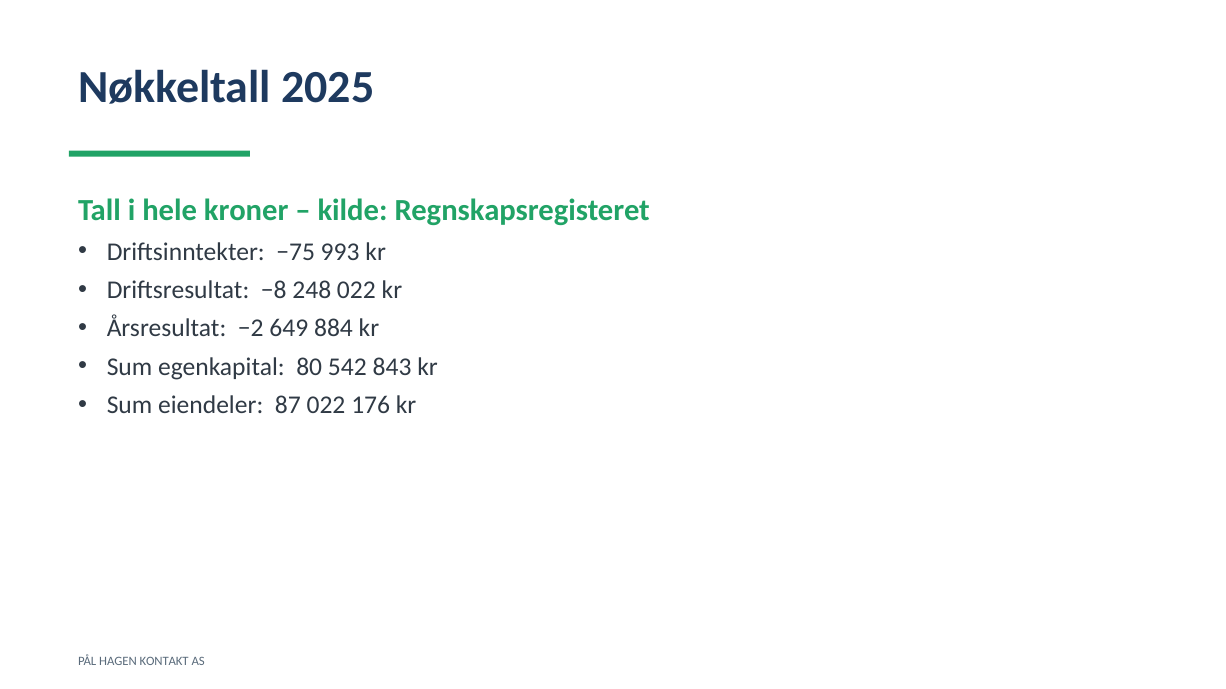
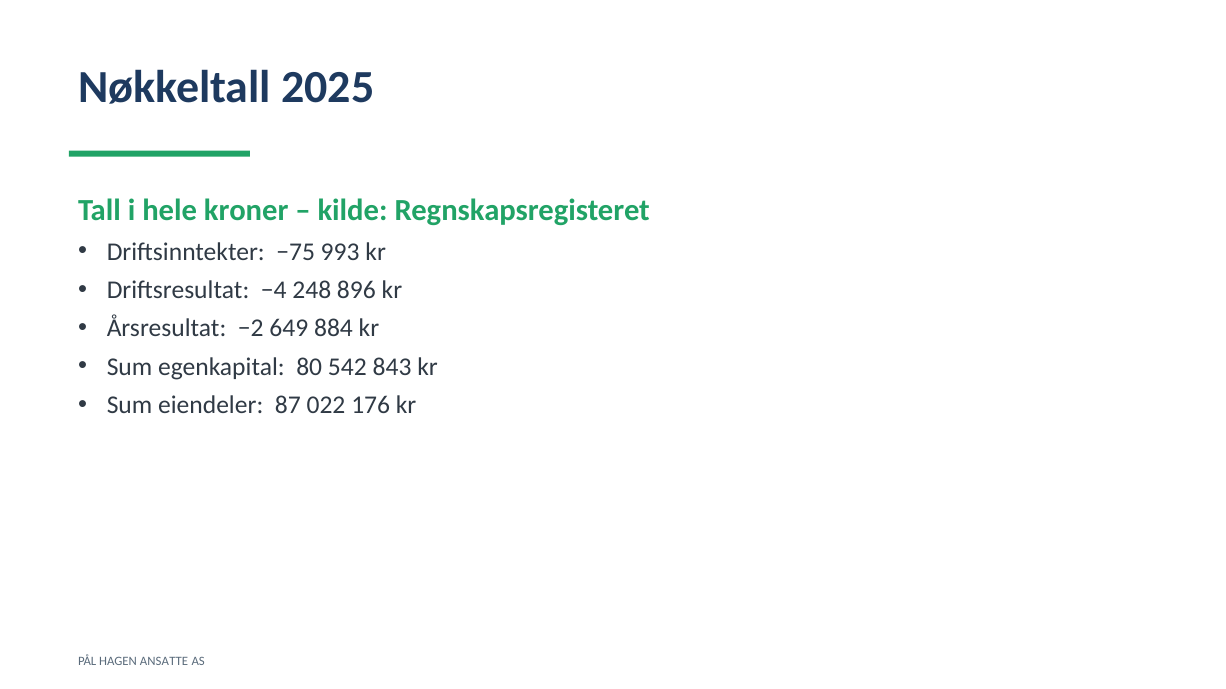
−8: −8 -> −4
248 022: 022 -> 896
KONTAKT: KONTAKT -> ANSATTE
